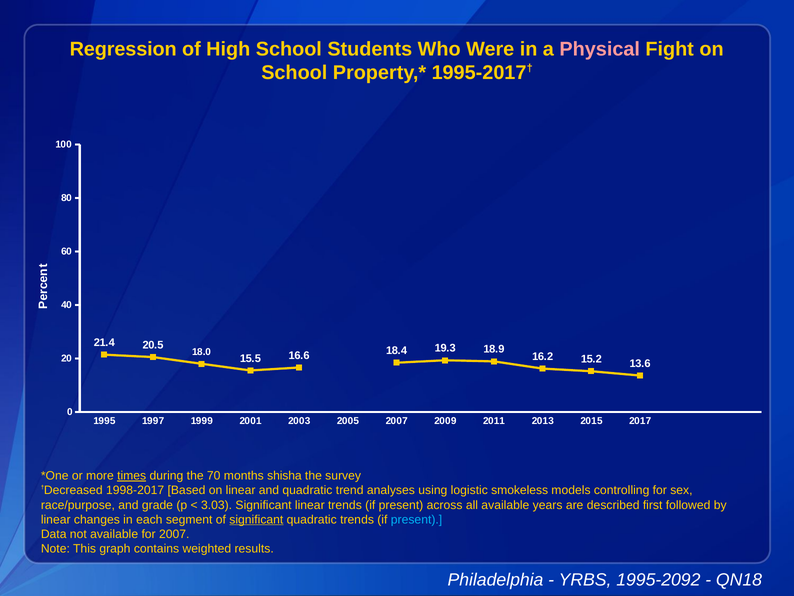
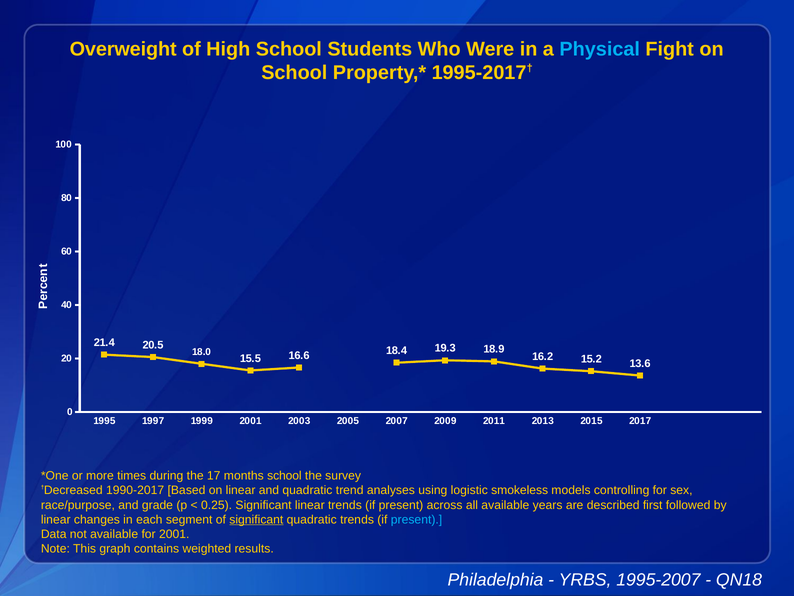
Regression: Regression -> Overweight
Physical colour: pink -> light blue
times underline: present -> none
70: 70 -> 17
months shisha: shisha -> school
1998-2017: 1998-2017 -> 1990-2017
3.03: 3.03 -> 0.25
for 2007: 2007 -> 2001
1995-2092: 1995-2092 -> 1995-2007
